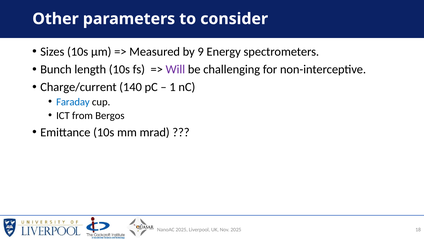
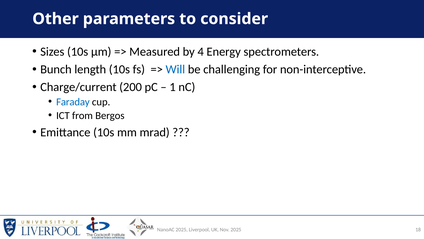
9: 9 -> 4
Will colour: purple -> blue
140: 140 -> 200
